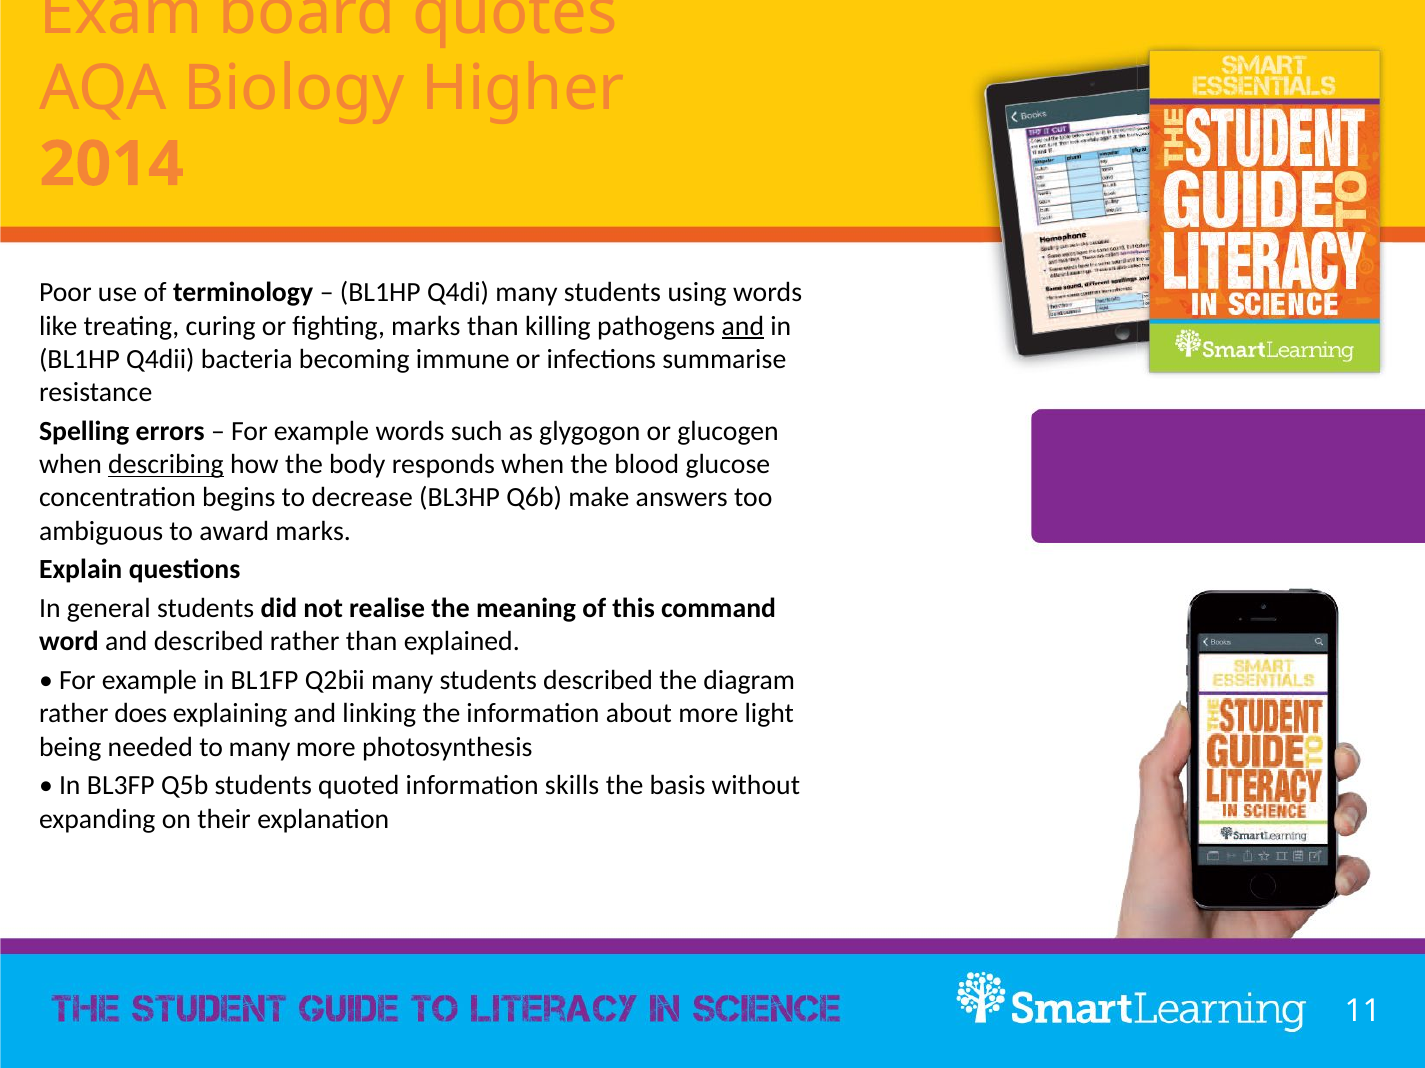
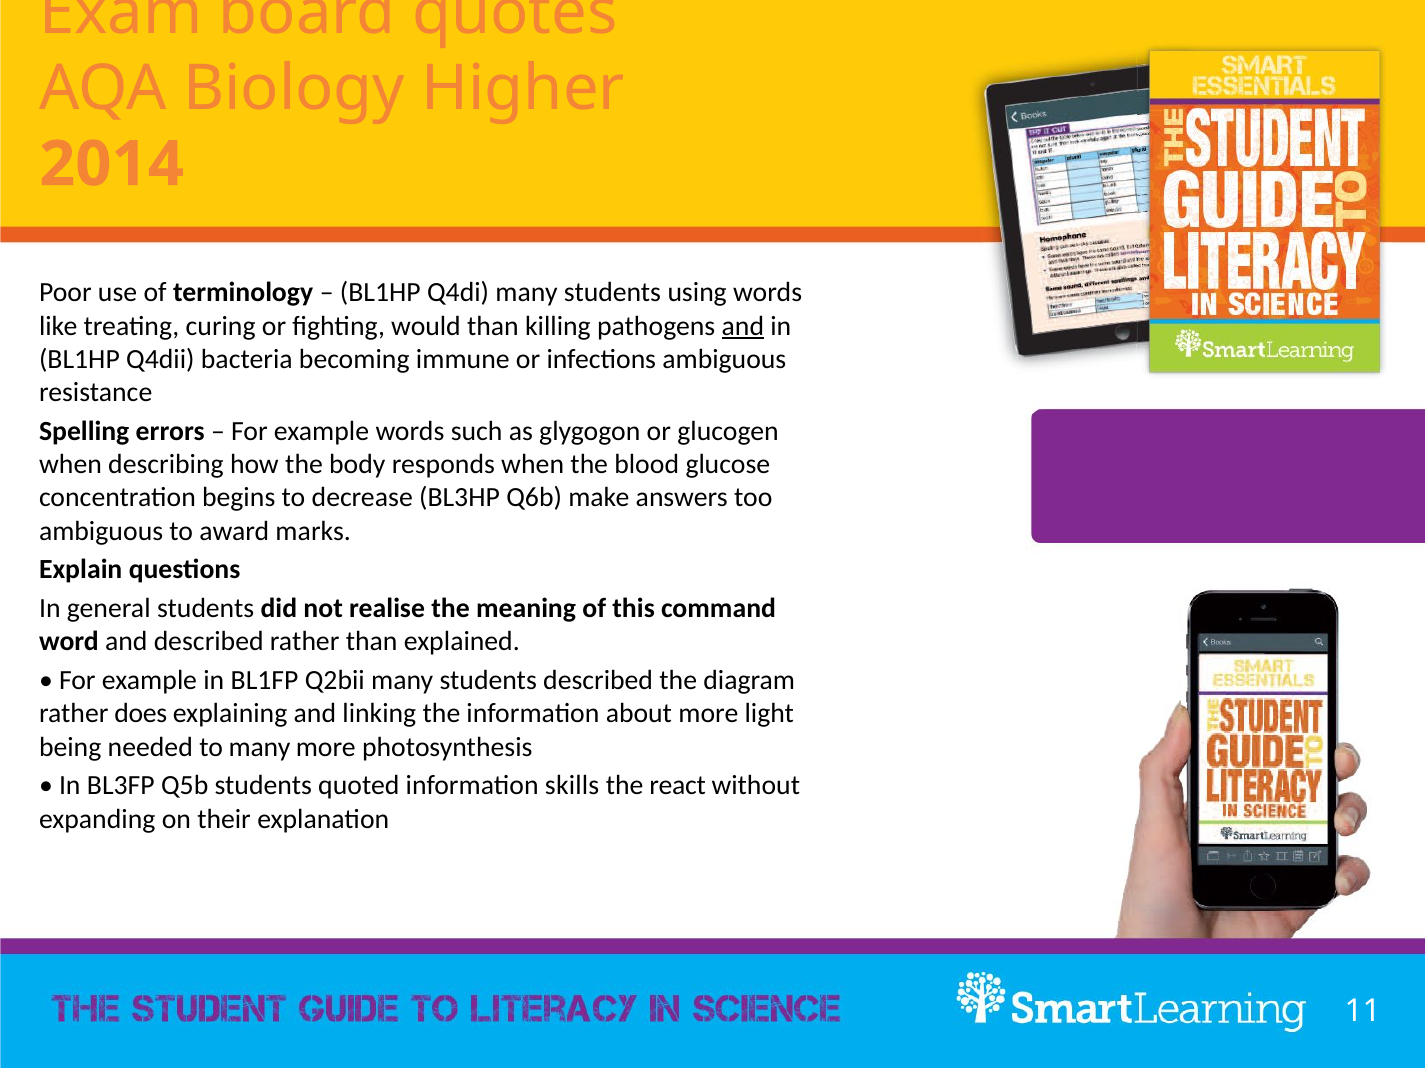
fighting marks: marks -> would
infections summarise: summarise -> ambiguous
describing underline: present -> none
basis: basis -> react
